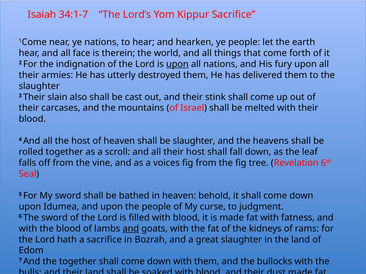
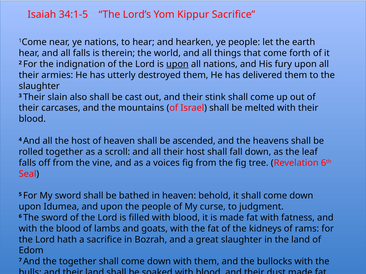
34:1-7: 34:1-7 -> 34:1-5
all face: face -> falls
be slaughter: slaughter -> ascended
and at (131, 229) underline: present -> none
